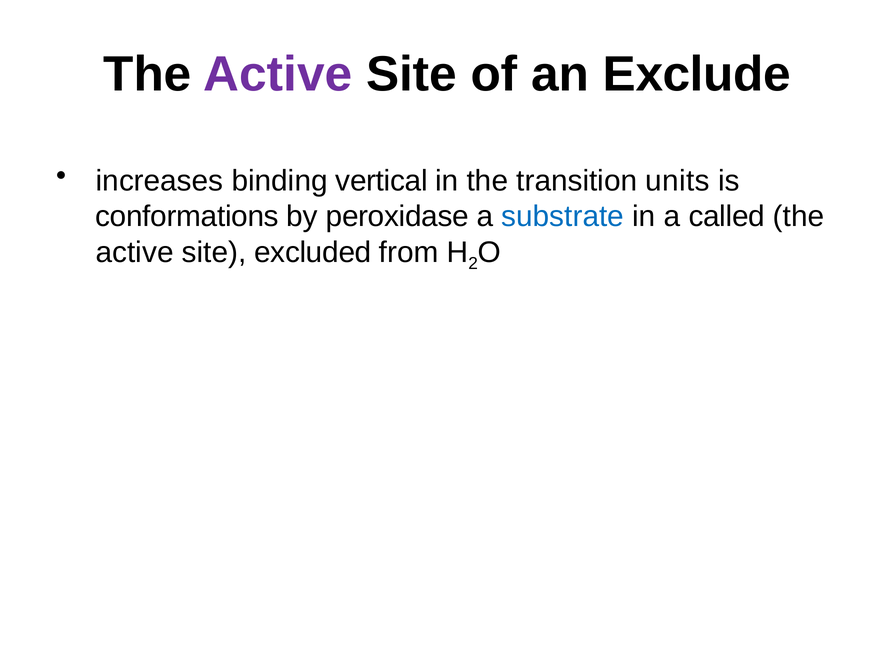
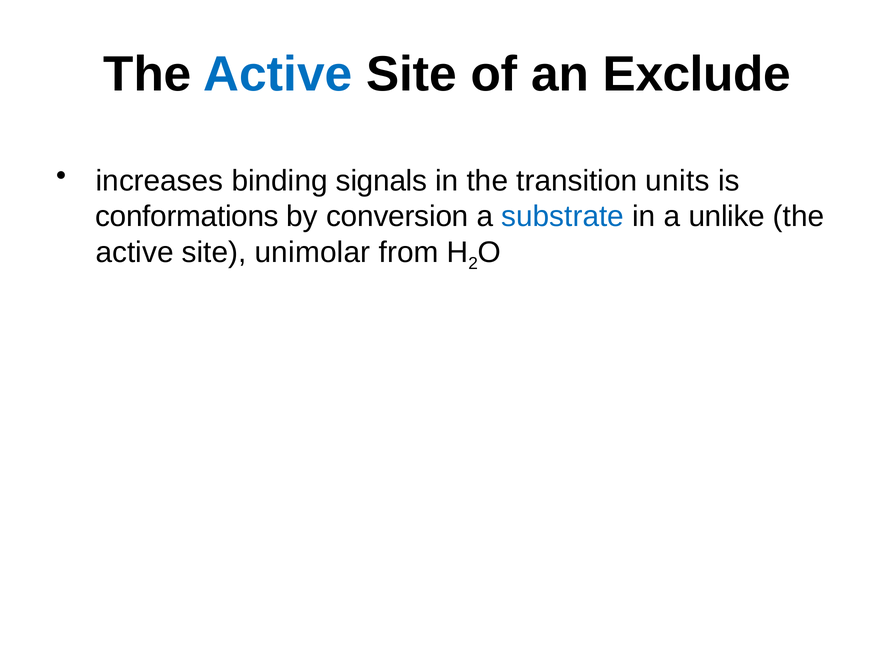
Active at (278, 74) colour: purple -> blue
vertical: vertical -> signals
peroxidase: peroxidase -> conversion
called: called -> unlike
excluded: excluded -> unimolar
